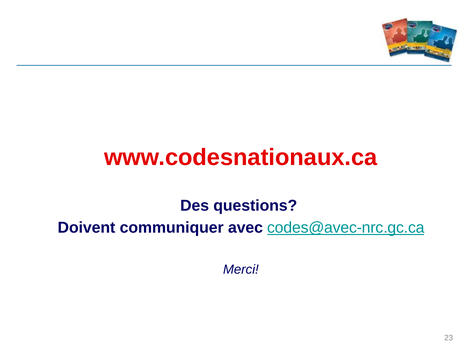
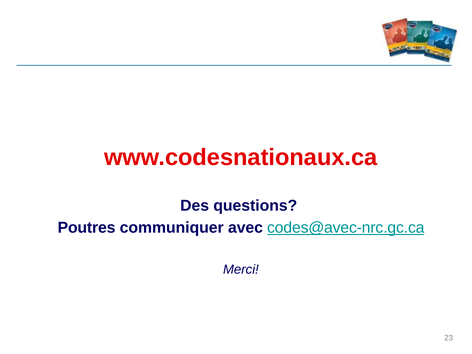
Doivent: Doivent -> Poutres
